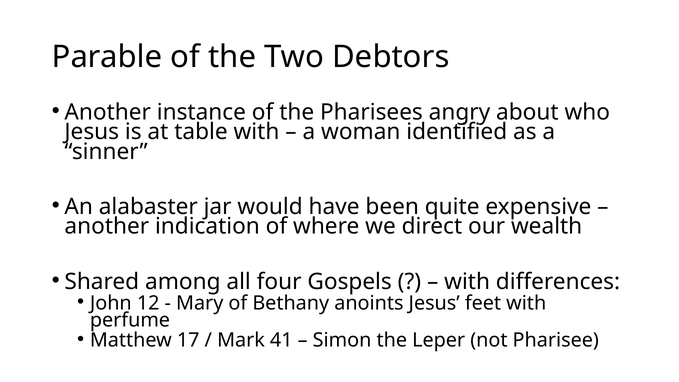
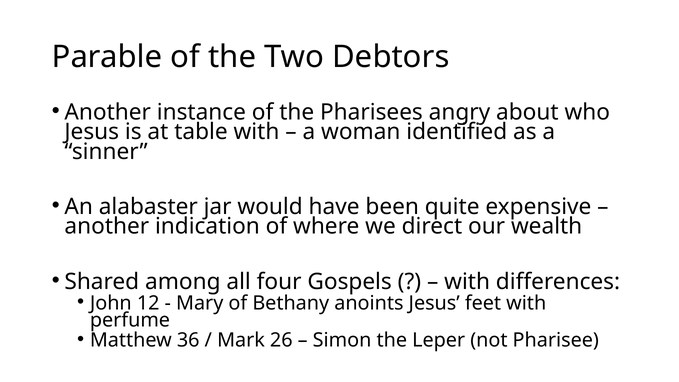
17: 17 -> 36
41: 41 -> 26
